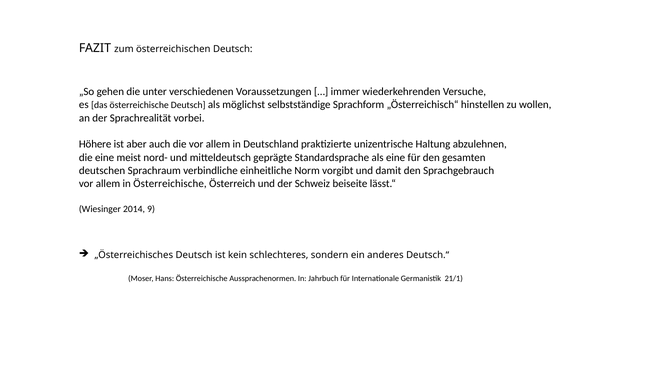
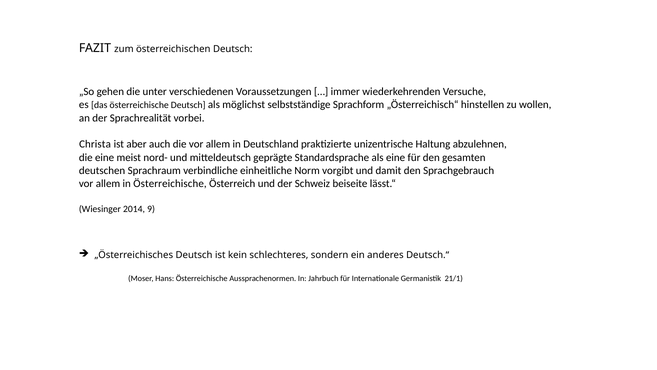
Höhere: Höhere -> Christa
